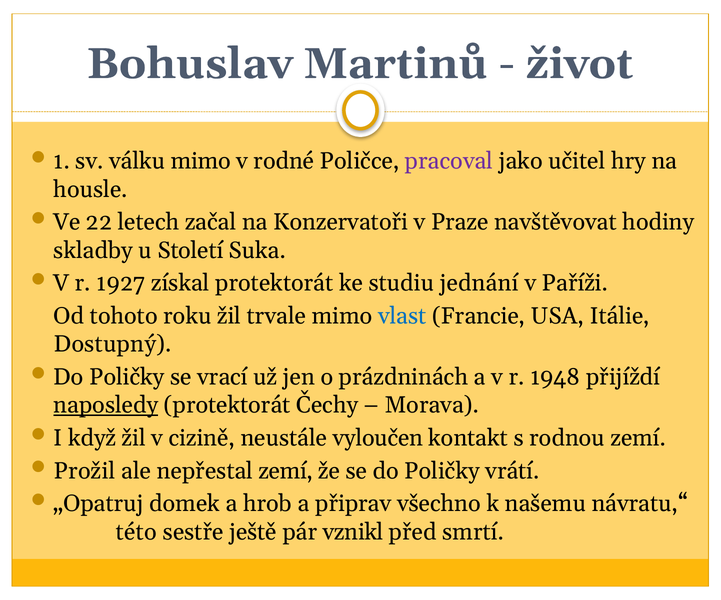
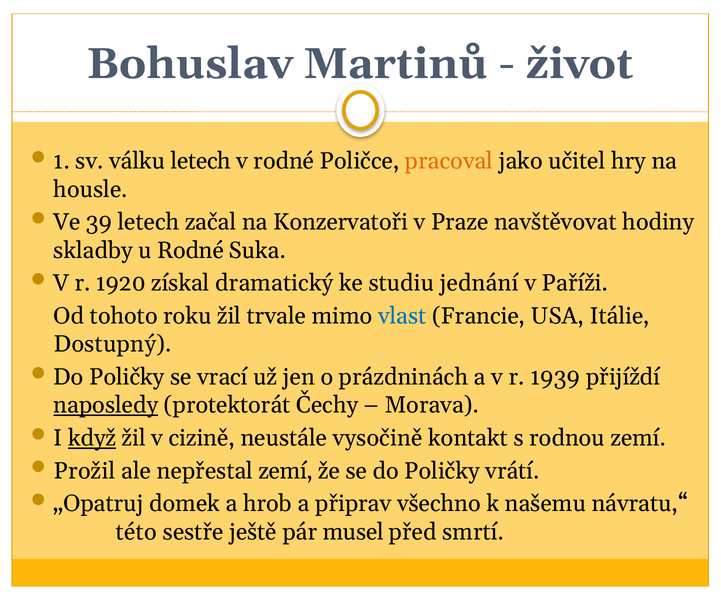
válku mimo: mimo -> letech
pracoval colour: purple -> orange
22: 22 -> 39
u Století: Století -> Rodné
1927: 1927 -> 1920
získal protektorát: protektorát -> dramatický
1948: 1948 -> 1939
když underline: none -> present
vyloučen: vyloučen -> vysočině
vznikl: vznikl -> musel
